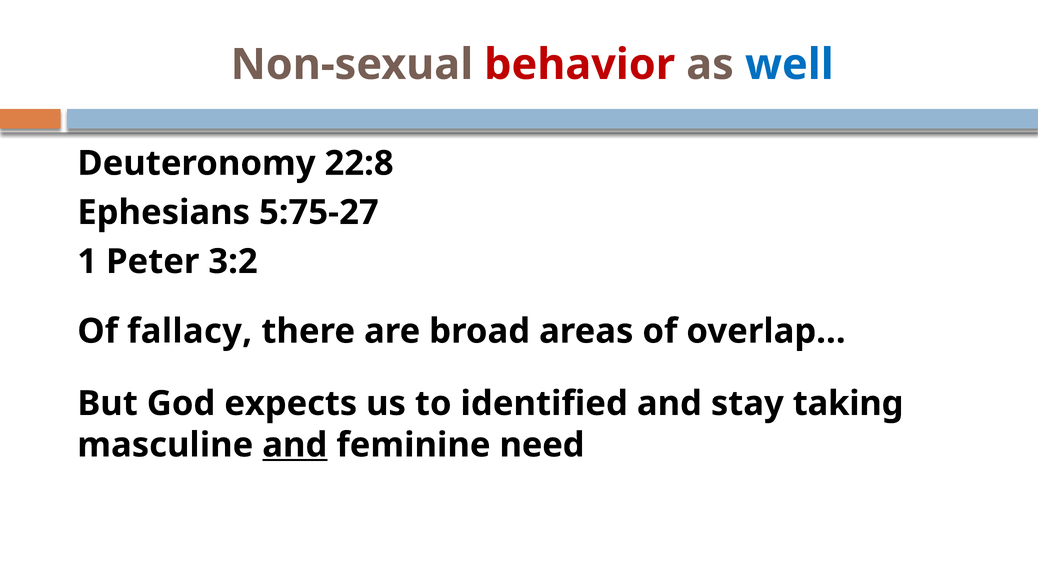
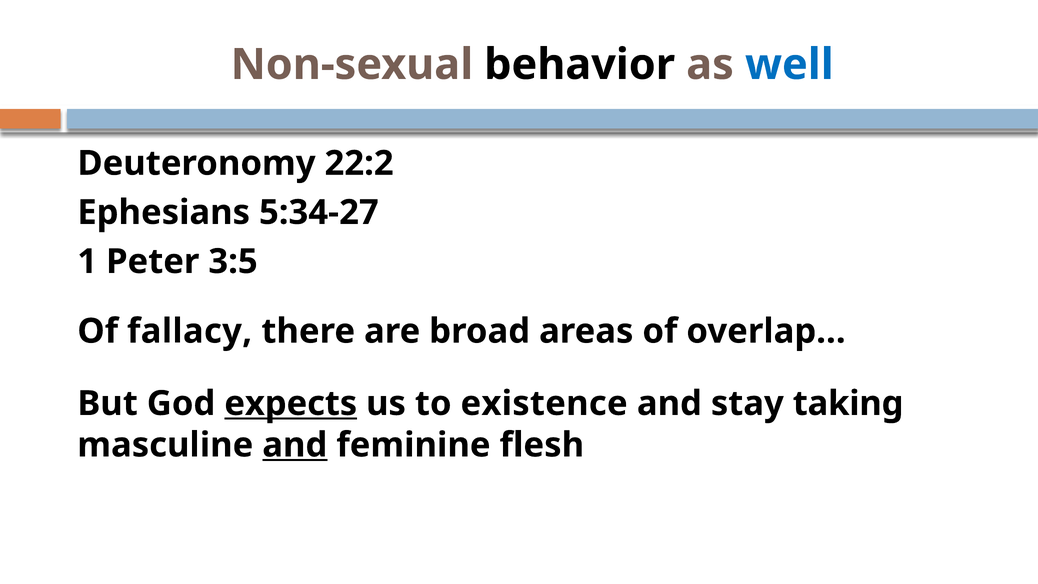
behavior colour: red -> black
22:8: 22:8 -> 22:2
5:75-27: 5:75-27 -> 5:34-27
3:2: 3:2 -> 3:5
expects underline: none -> present
identified: identified -> existence
need: need -> flesh
